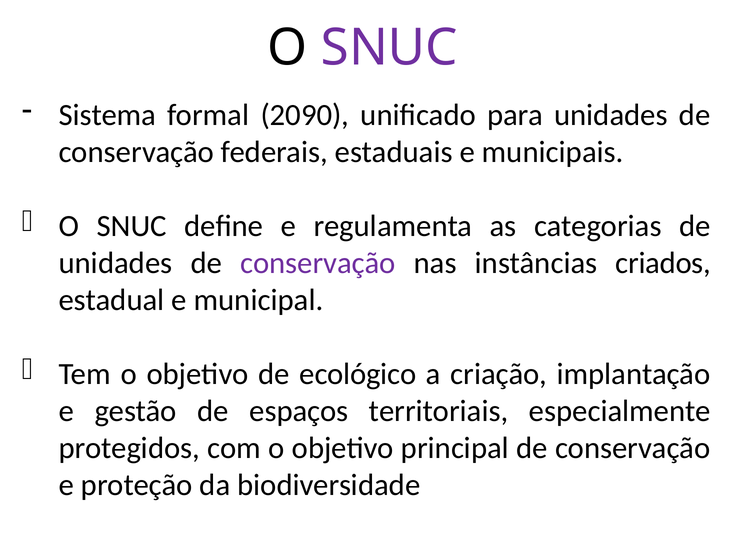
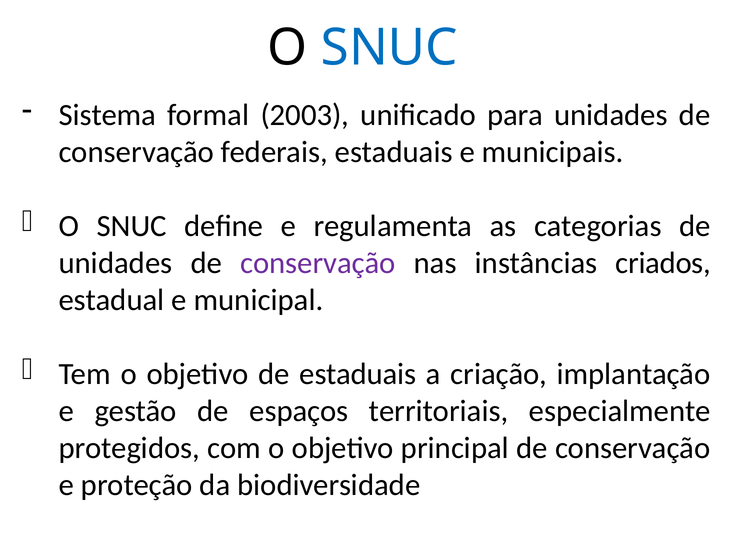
SNUC at (389, 48) colour: purple -> blue
2090: 2090 -> 2003
de ecológico: ecológico -> estaduais
